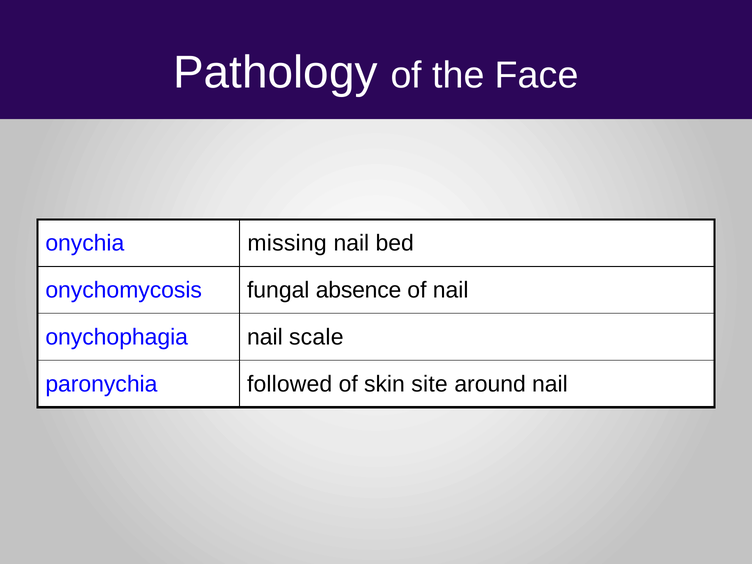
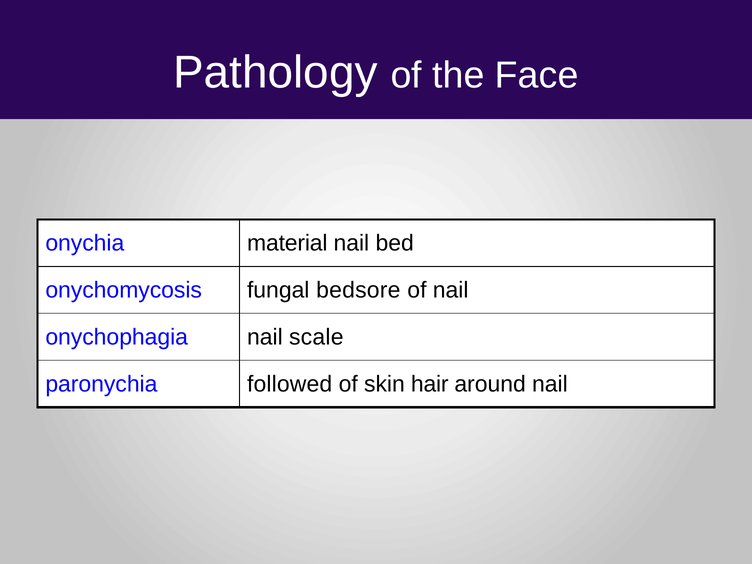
missing: missing -> material
absence: absence -> bedsore
site: site -> hair
